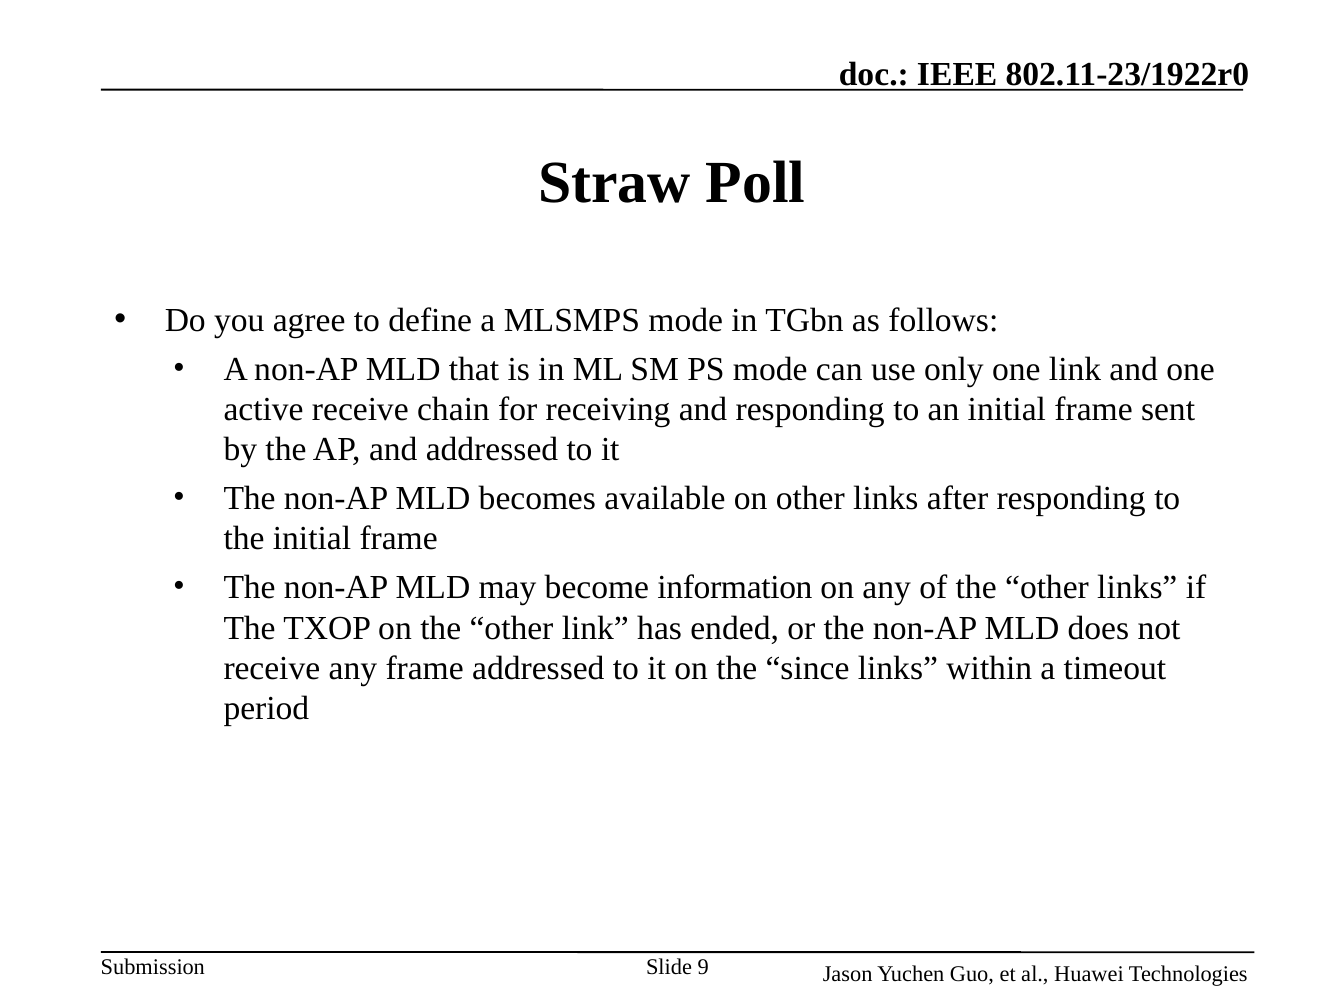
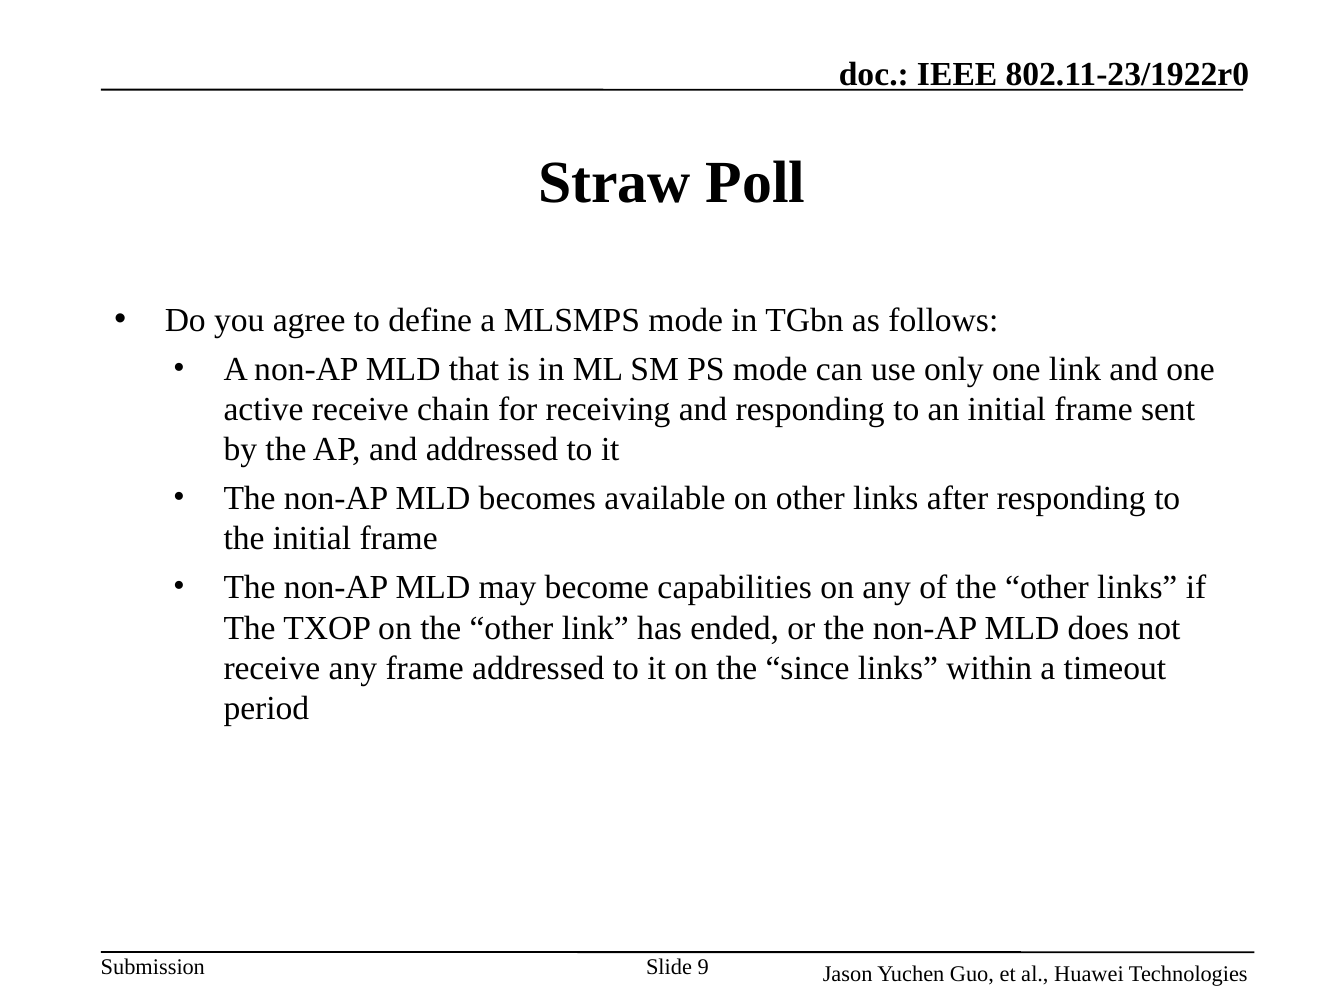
information: information -> capabilities
